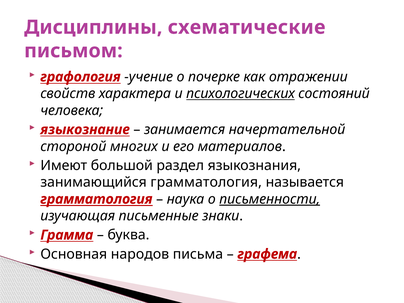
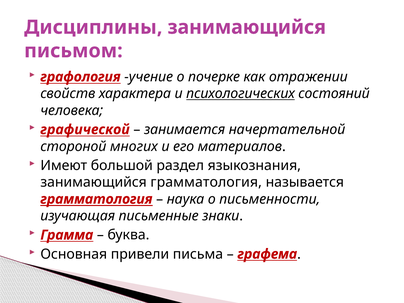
Дисциплины схематические: схематические -> занимающийся
языкознание: языкознание -> графической
письменности underline: present -> none
народов: народов -> привели
